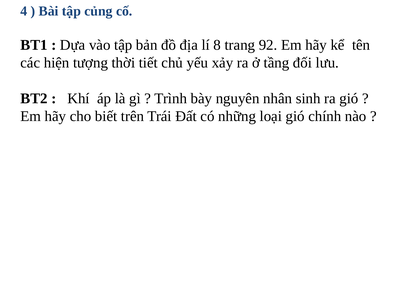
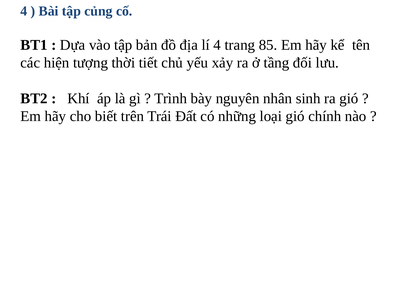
lí 8: 8 -> 4
92: 92 -> 85
